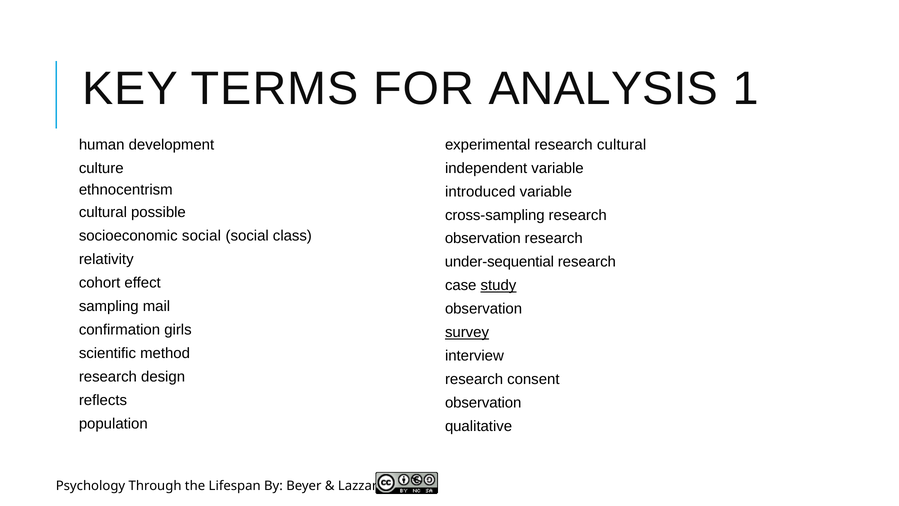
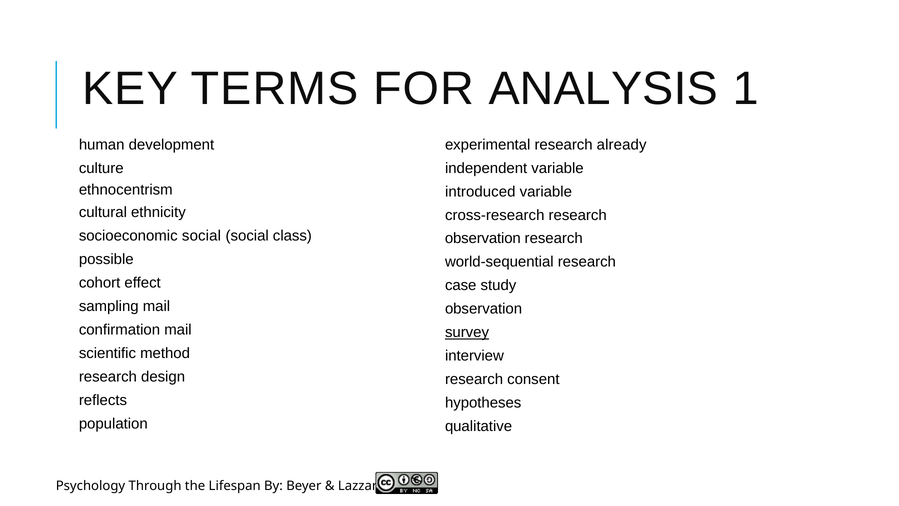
research cultural: cultural -> already
possible: possible -> ethnicity
cross-sampling: cross-sampling -> cross-research
relativity: relativity -> possible
under-sequential: under-sequential -> world-sequential
study underline: present -> none
confirmation girls: girls -> mail
observation at (483, 403): observation -> hypotheses
